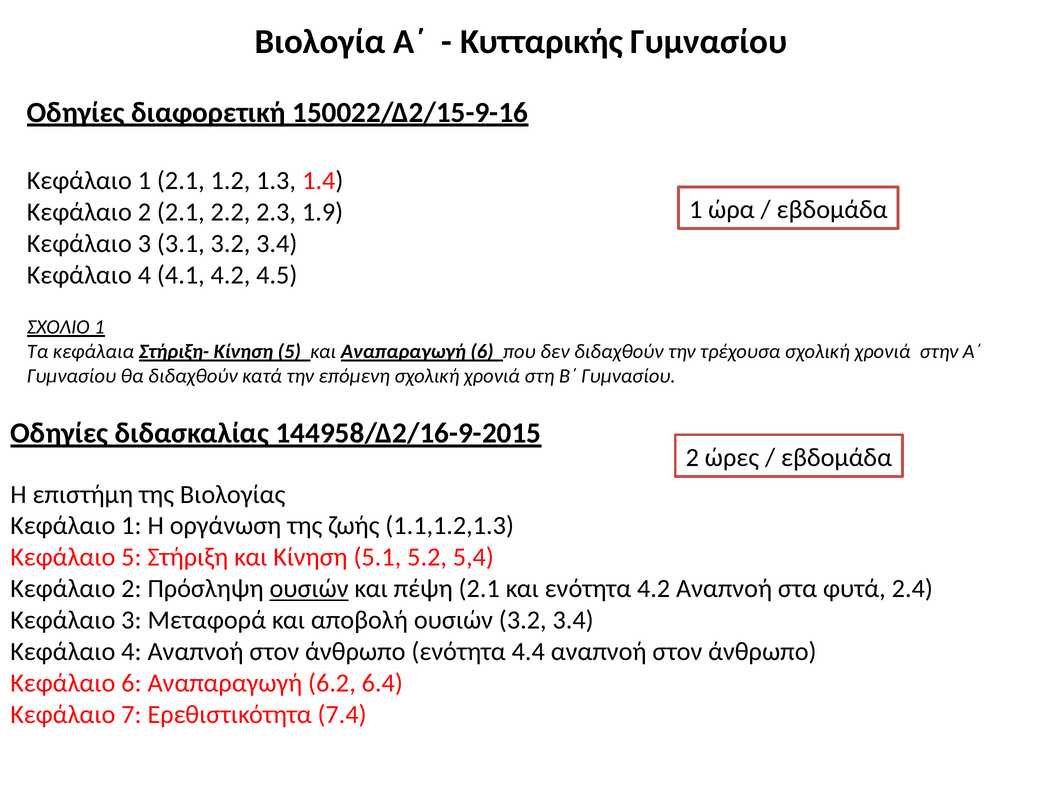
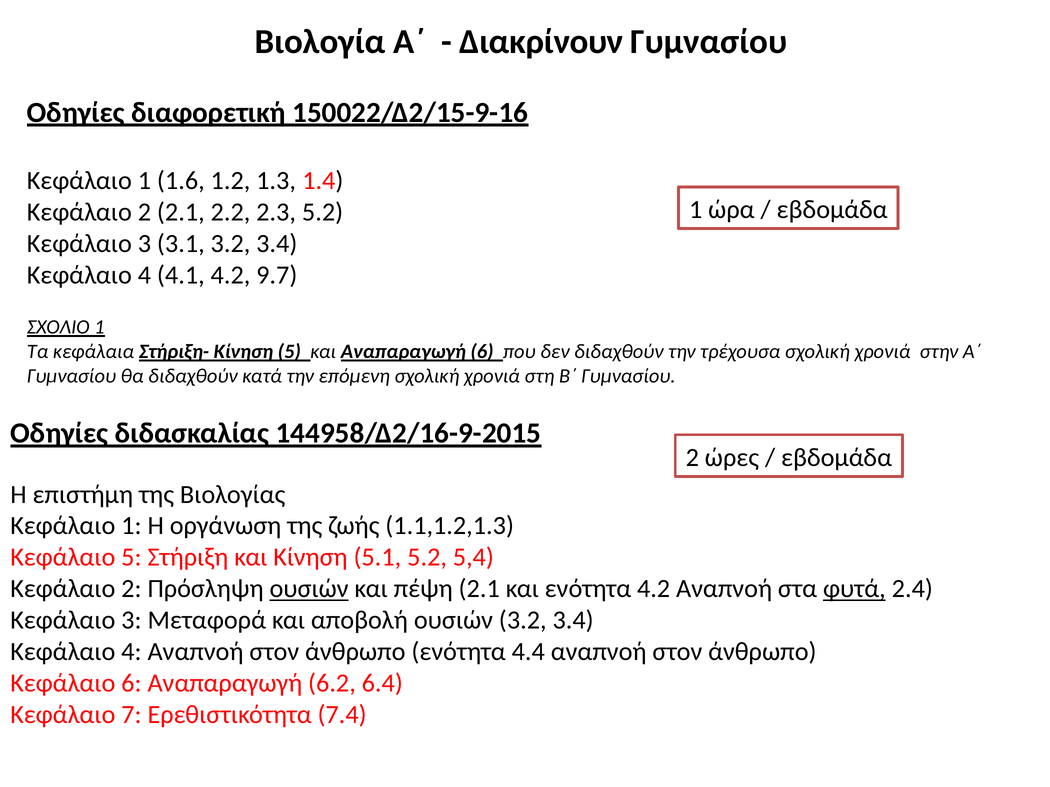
Κυτταρικής: Κυτταρικής -> Διακρίνουν
1 2.1: 2.1 -> 1.6
2.3 1.9: 1.9 -> 5.2
4.5: 4.5 -> 9.7
φυτά underline: none -> present
